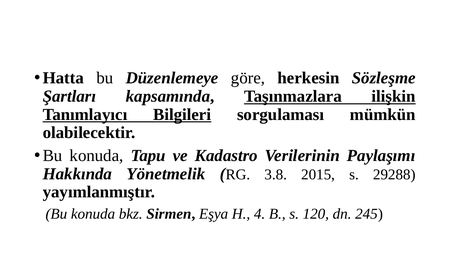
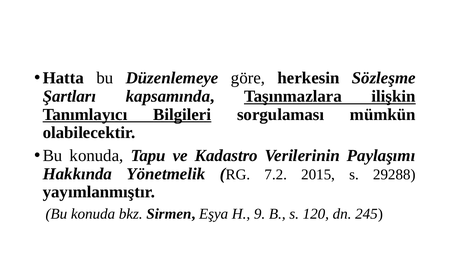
3.8: 3.8 -> 7.2
4: 4 -> 9
